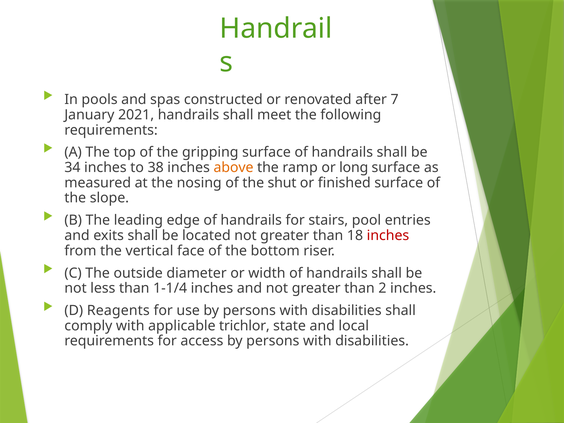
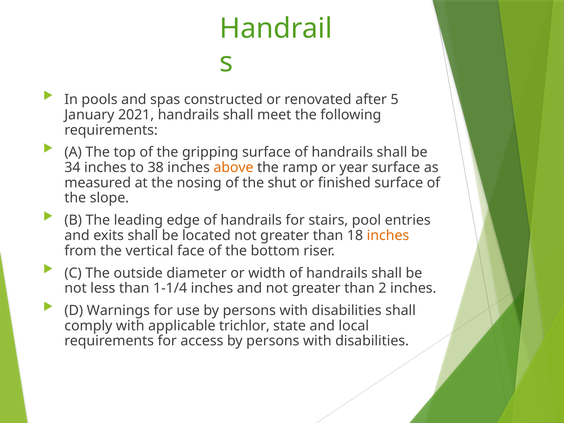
7: 7 -> 5
long: long -> year
inches at (388, 236) colour: red -> orange
Reagents: Reagents -> Warnings
